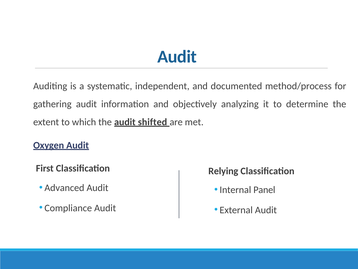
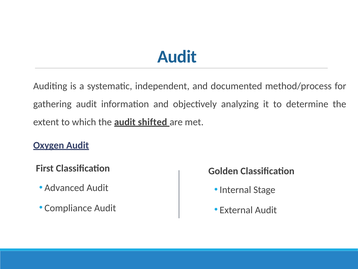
Relying: Relying -> Golden
Panel: Panel -> Stage
